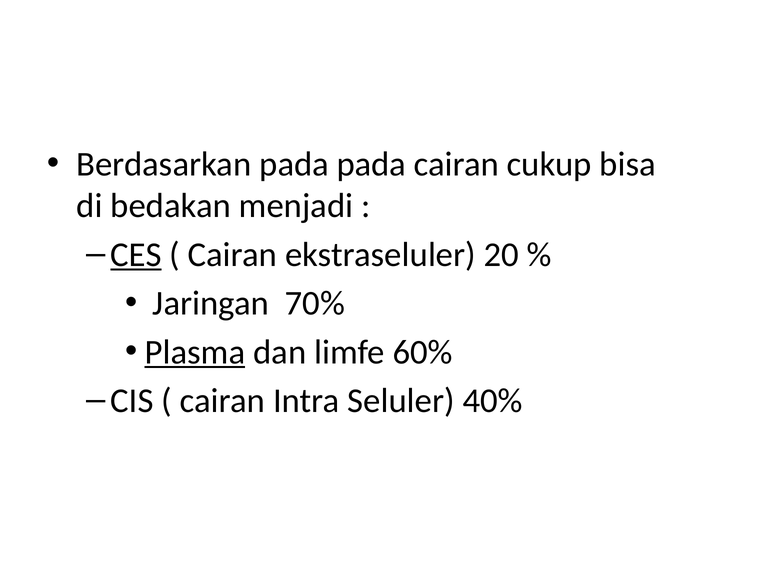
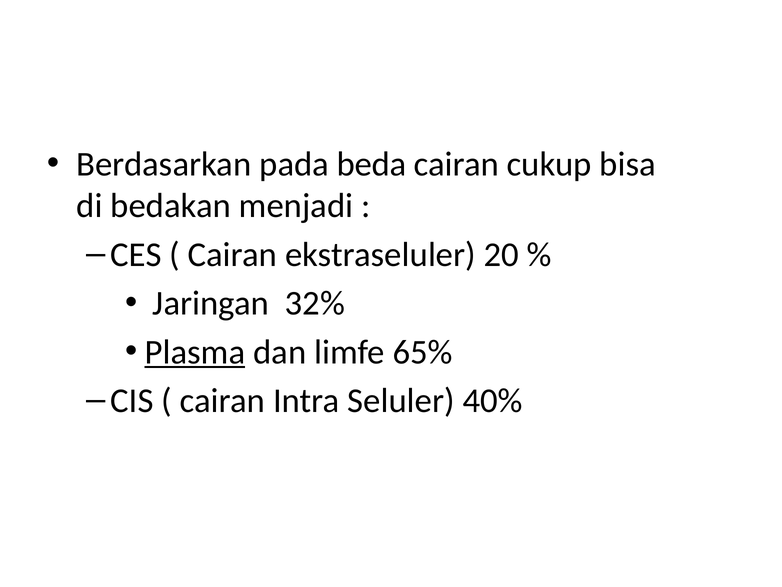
pada pada: pada -> beda
CES underline: present -> none
70%: 70% -> 32%
60%: 60% -> 65%
